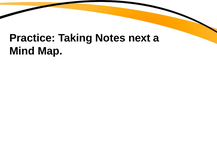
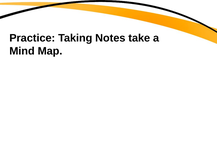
next: next -> take
